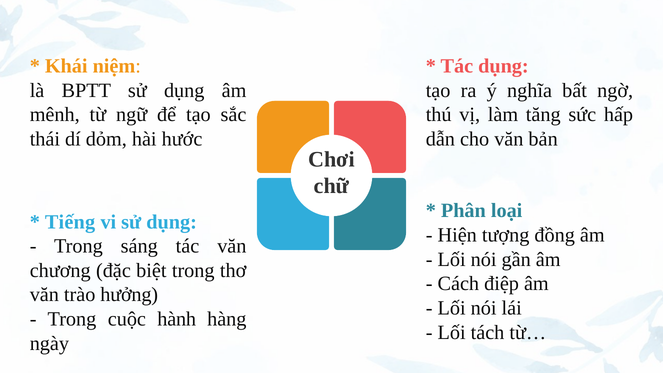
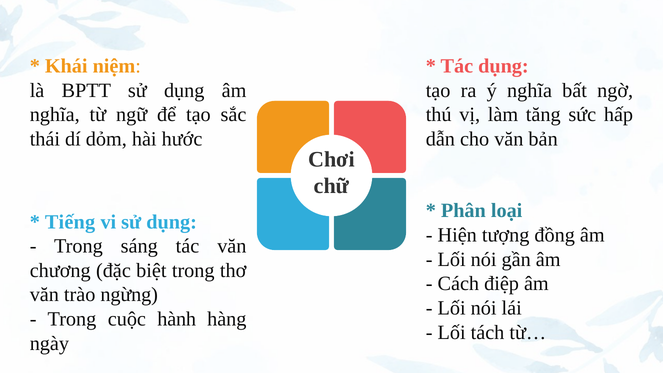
mênh at (55, 115): mênh -> nghĩa
hưởng: hưởng -> ngừng
